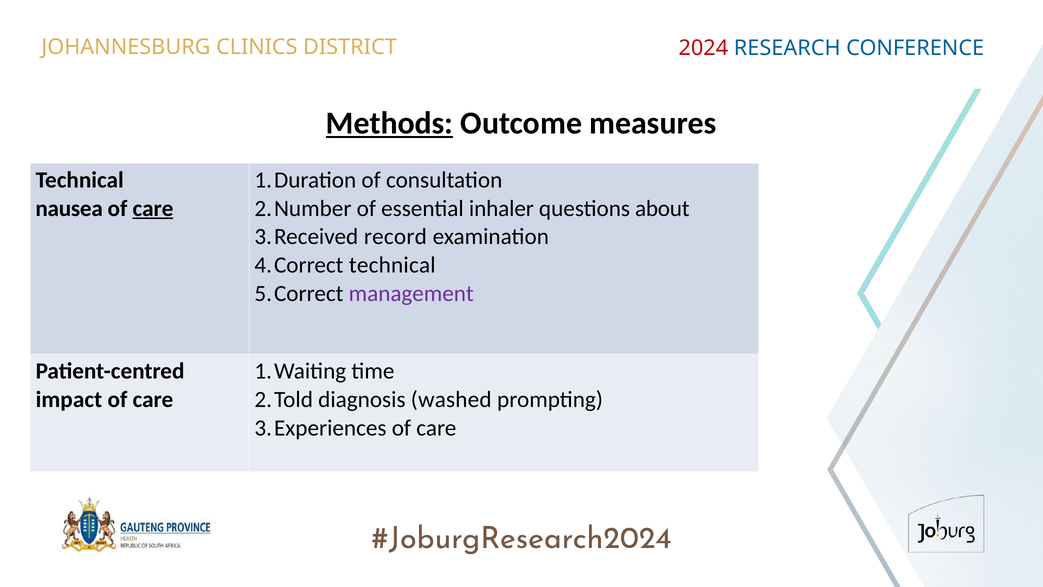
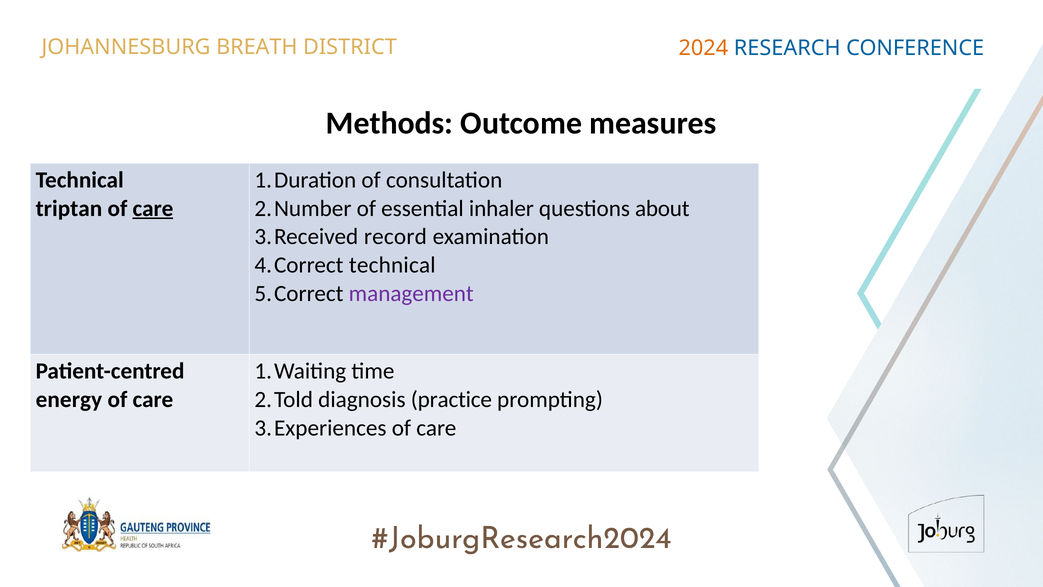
CLINICS: CLINICS -> BREATH
2024 colour: red -> orange
Methods underline: present -> none
nausea: nausea -> triptan
impact: impact -> energy
washed: washed -> practice
